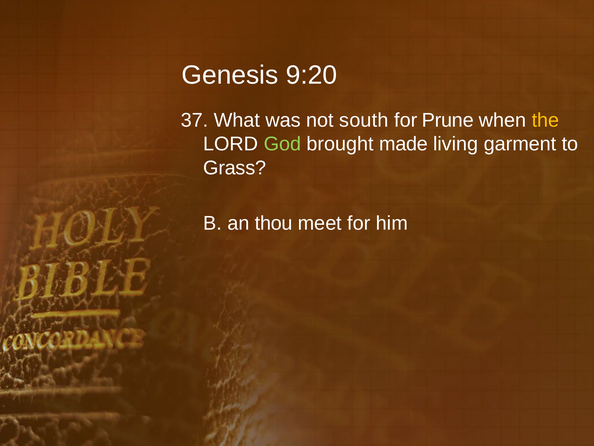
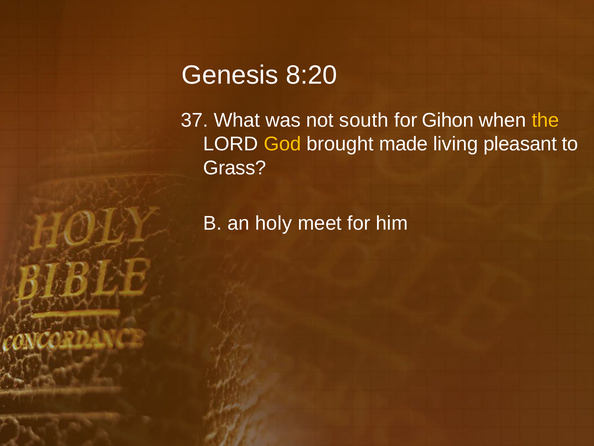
9:20: 9:20 -> 8:20
Prune: Prune -> Gihon
God colour: light green -> yellow
garment: garment -> pleasant
thou: thou -> holy
